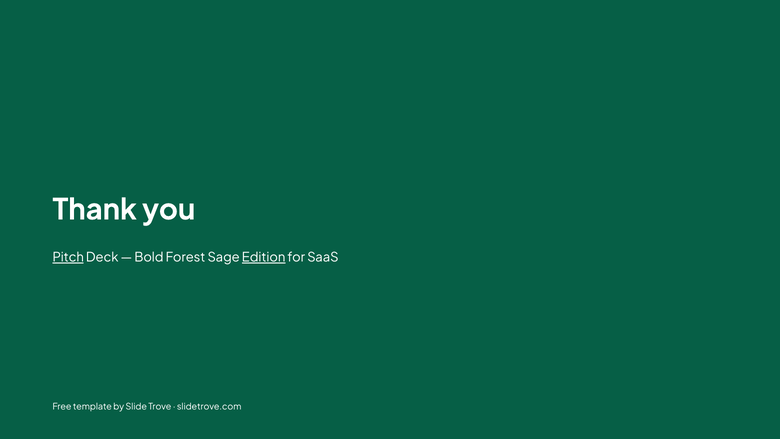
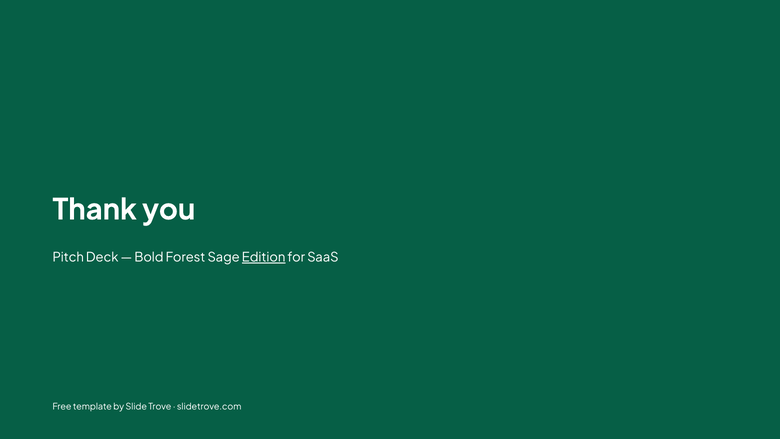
Pitch underline: present -> none
